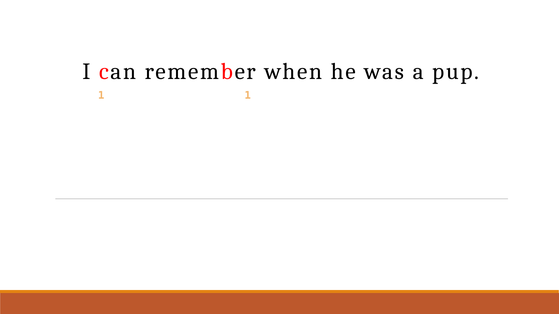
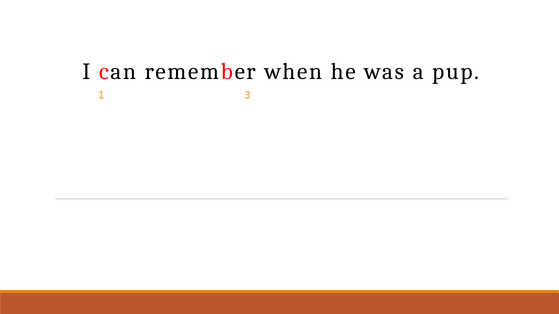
1 1: 1 -> 3
